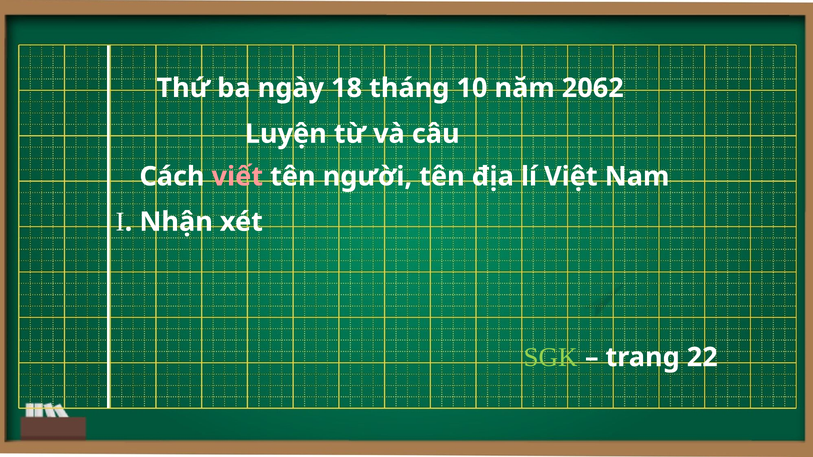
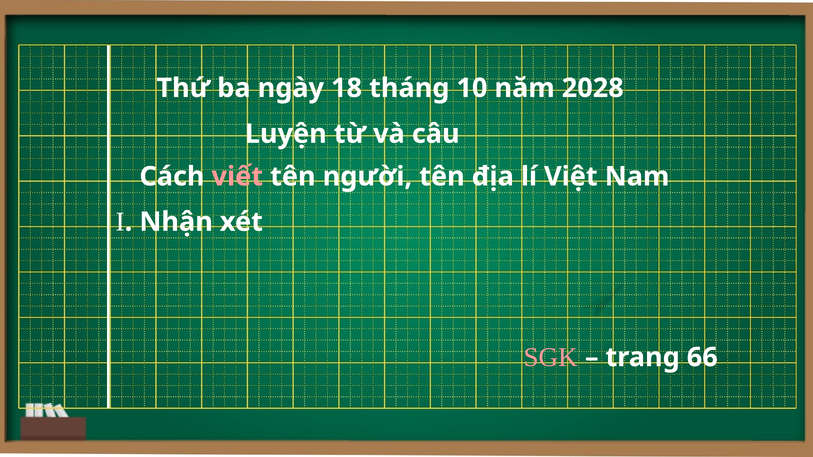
2062: 2062 -> 2028
SGK colour: light green -> pink
22: 22 -> 66
